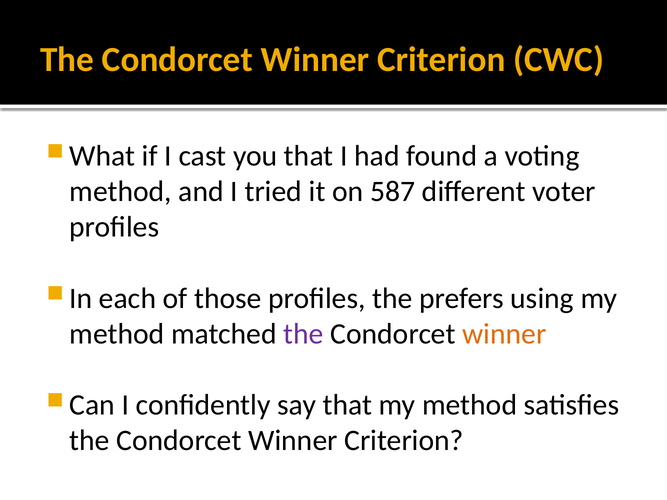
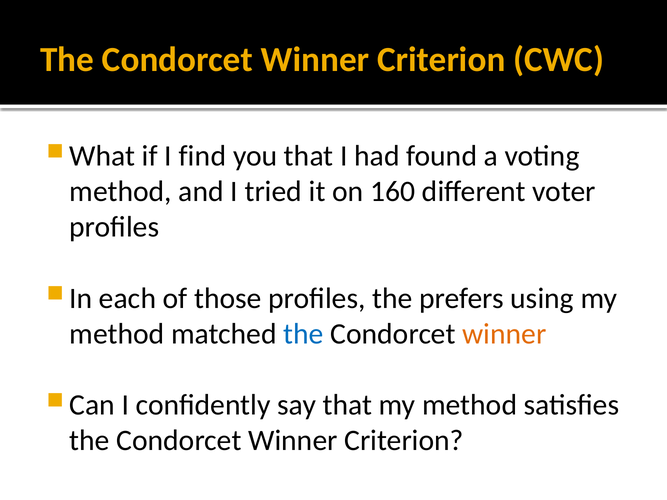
cast: cast -> find
587: 587 -> 160
the at (303, 334) colour: purple -> blue
